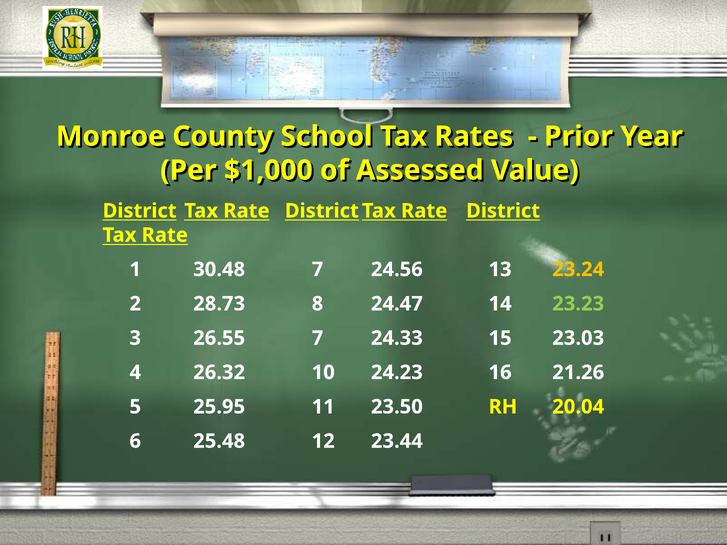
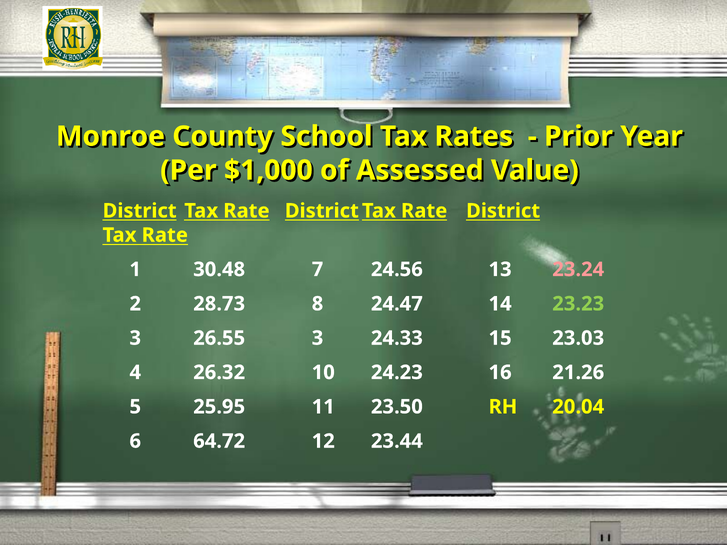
23.24 colour: yellow -> pink
26.55 7: 7 -> 3
25.48: 25.48 -> 64.72
